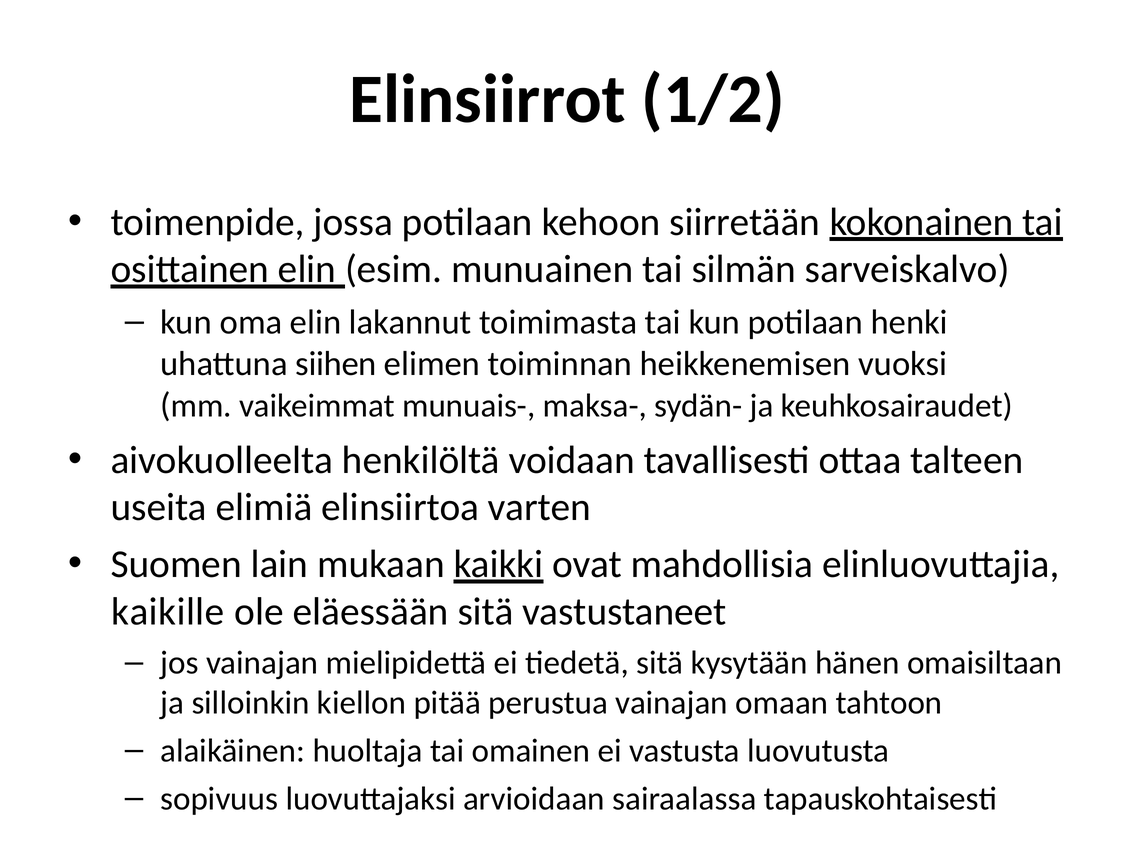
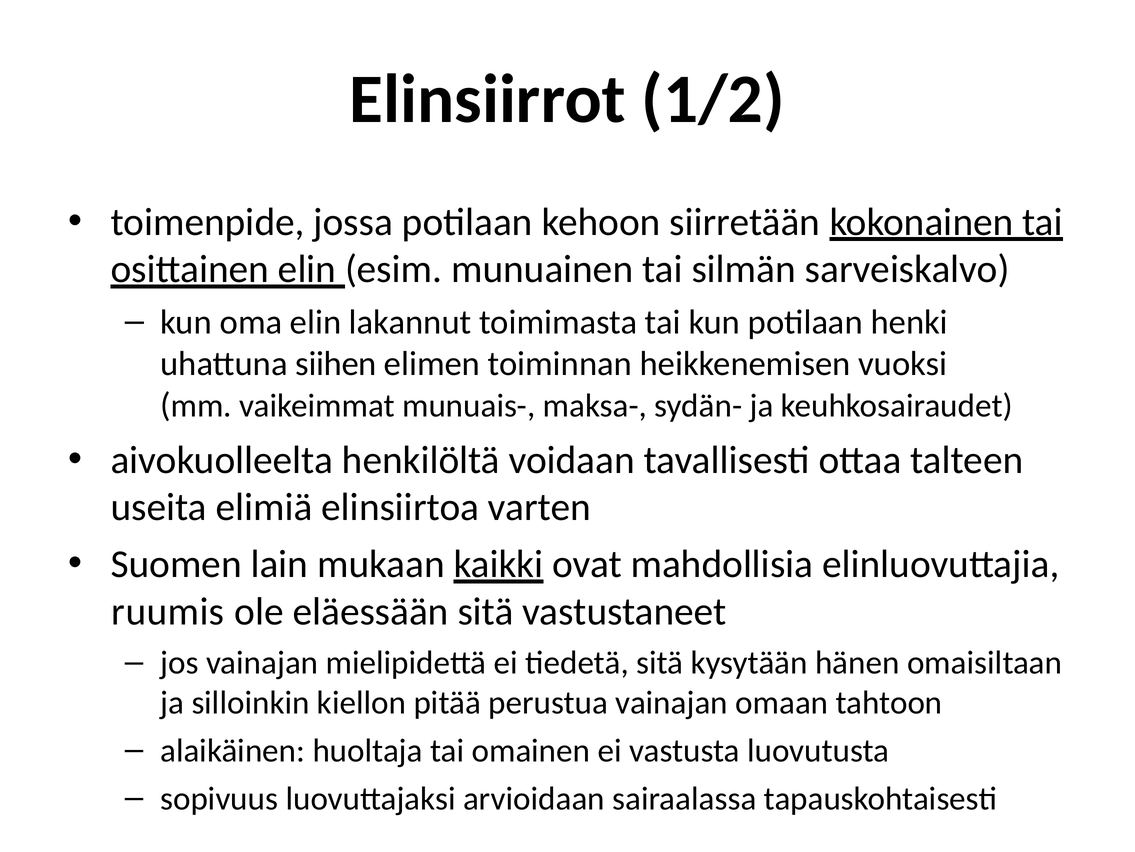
kaikille: kaikille -> ruumis
